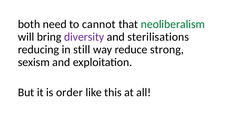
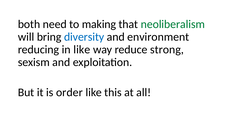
cannot: cannot -> making
diversity colour: purple -> blue
sterilisations: sterilisations -> environment
in still: still -> like
